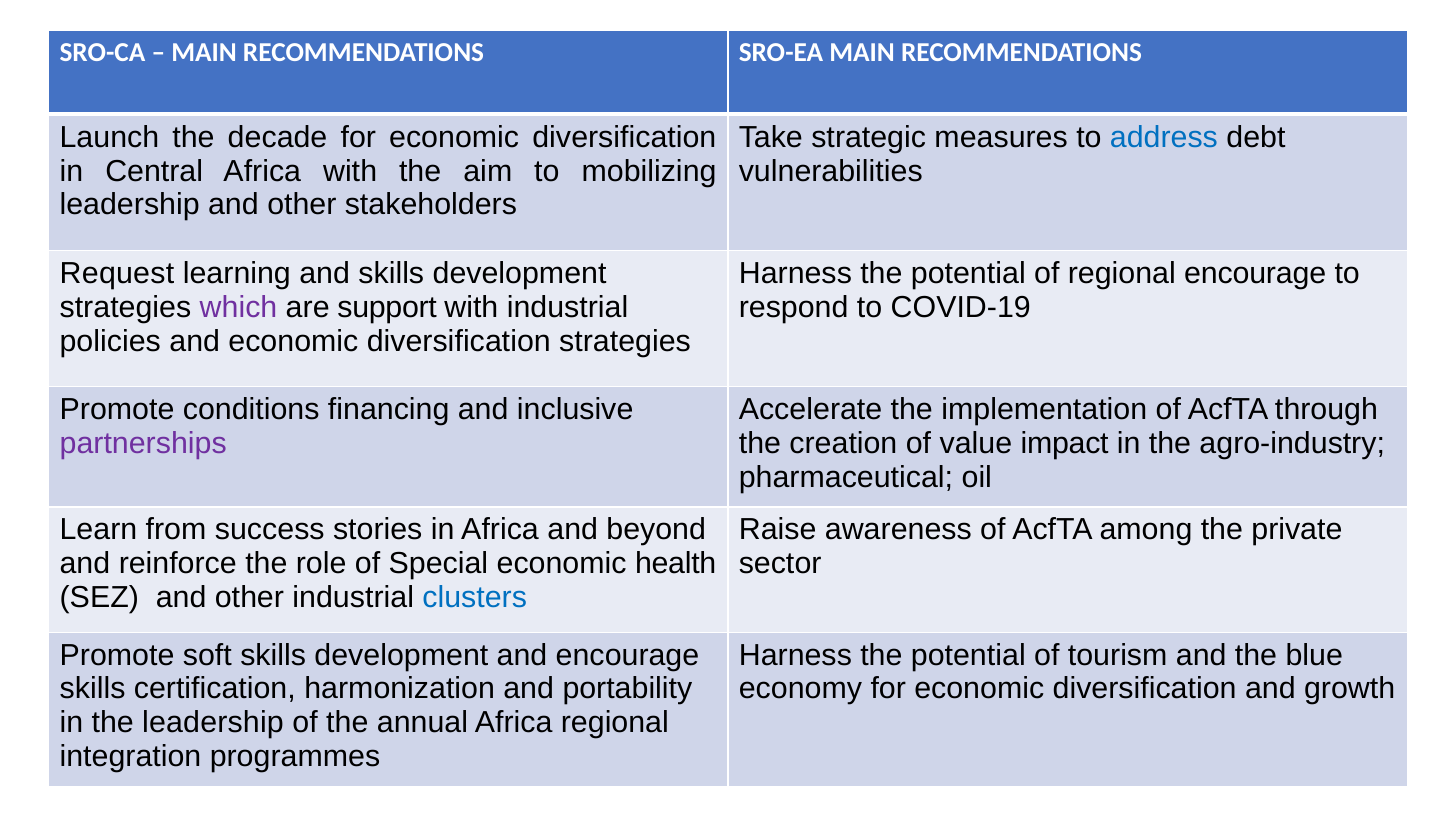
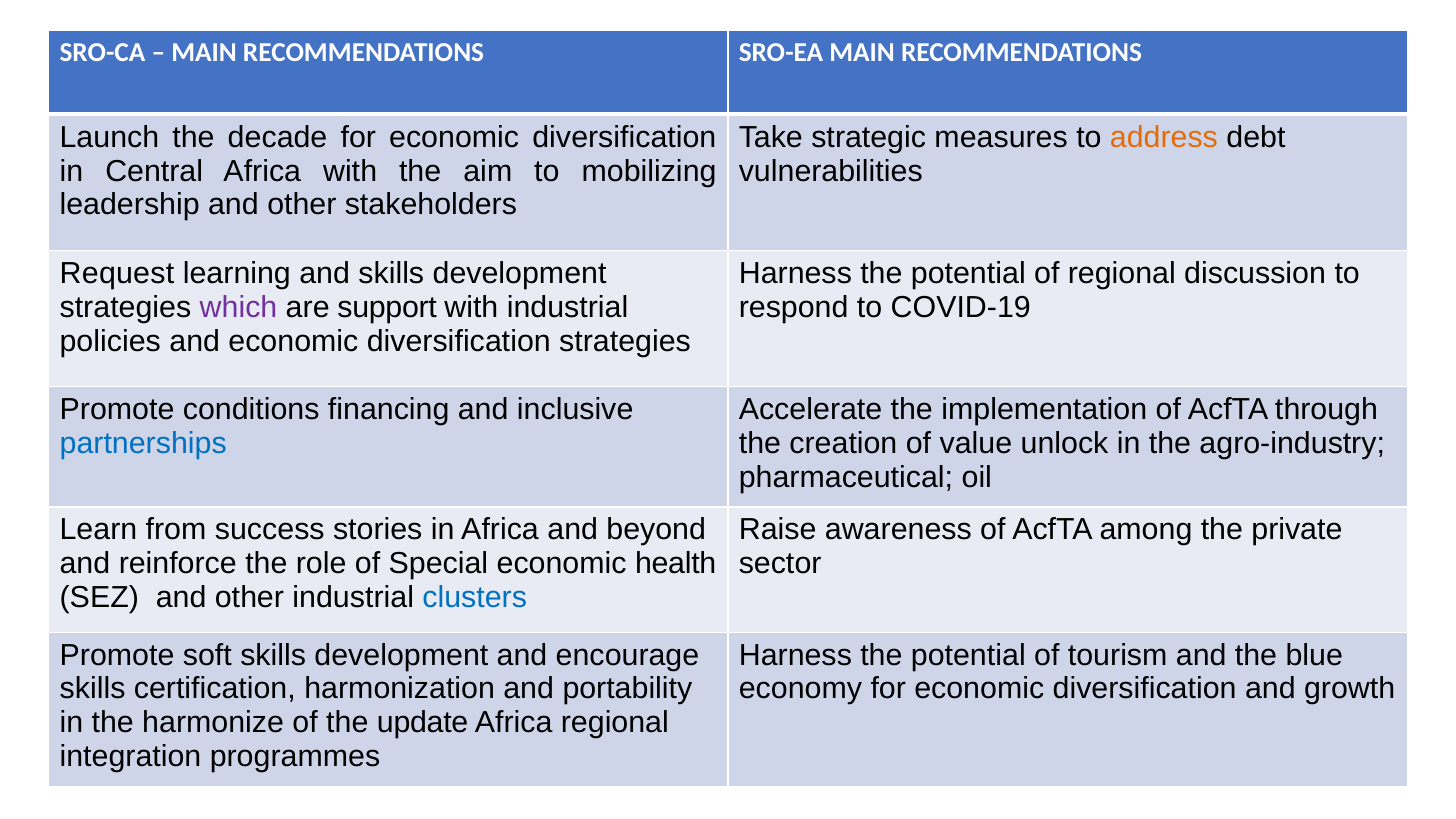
address colour: blue -> orange
regional encourage: encourage -> discussion
partnerships colour: purple -> blue
impact: impact -> unlock
the leadership: leadership -> harmonize
annual: annual -> update
